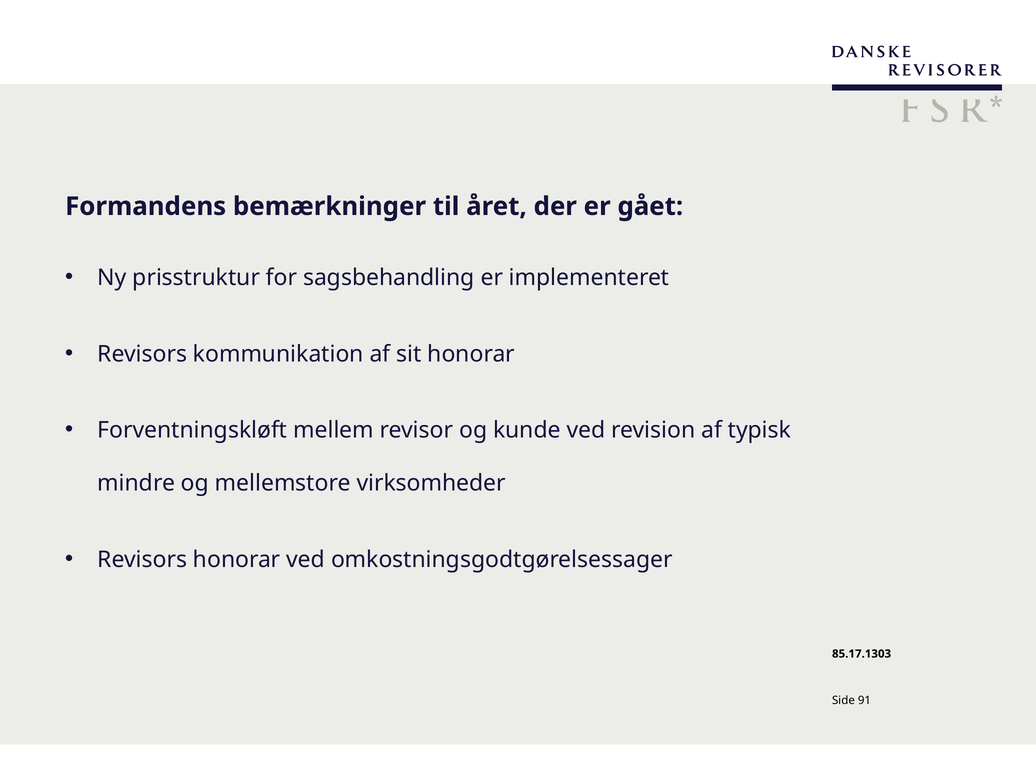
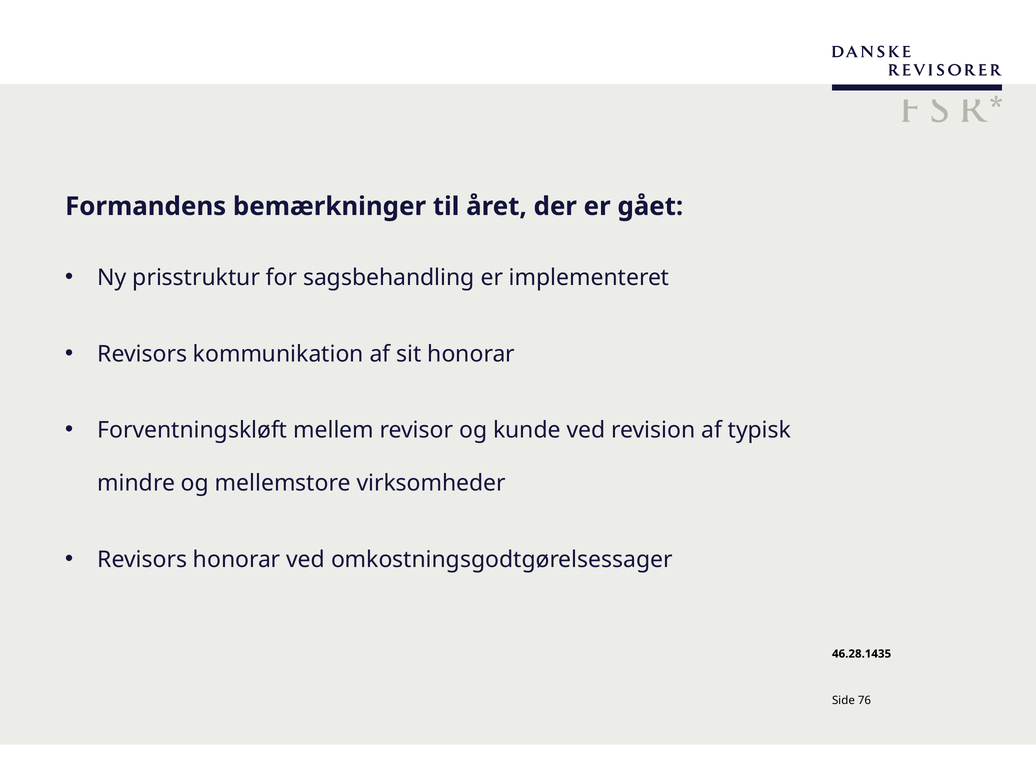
85.17.1303: 85.17.1303 -> 46.28.1435
91: 91 -> 76
